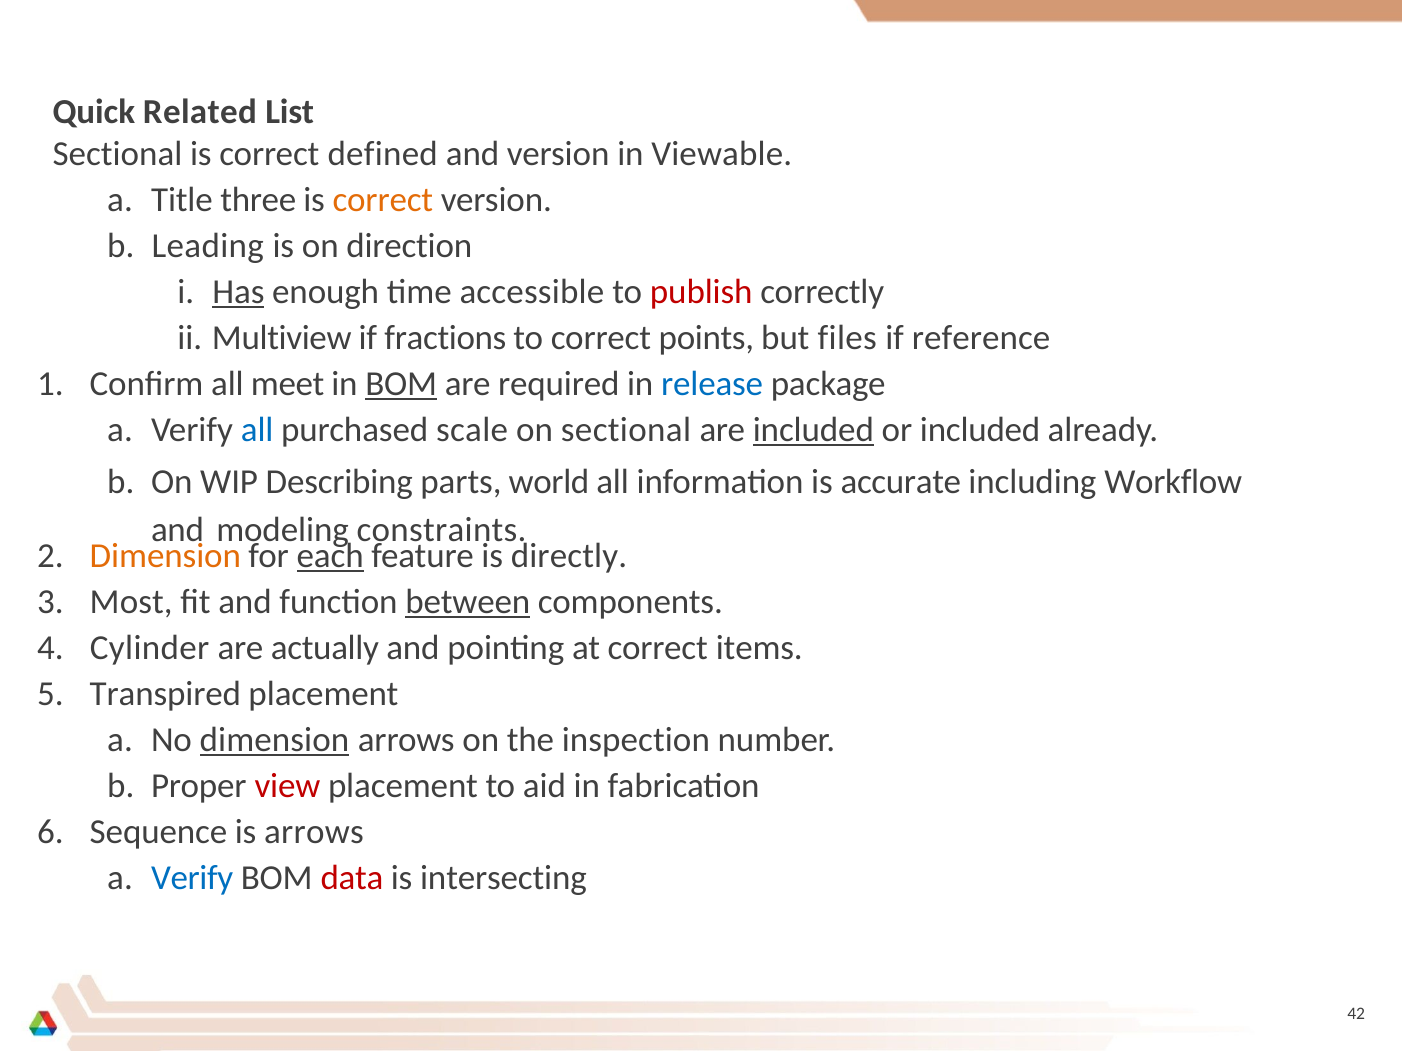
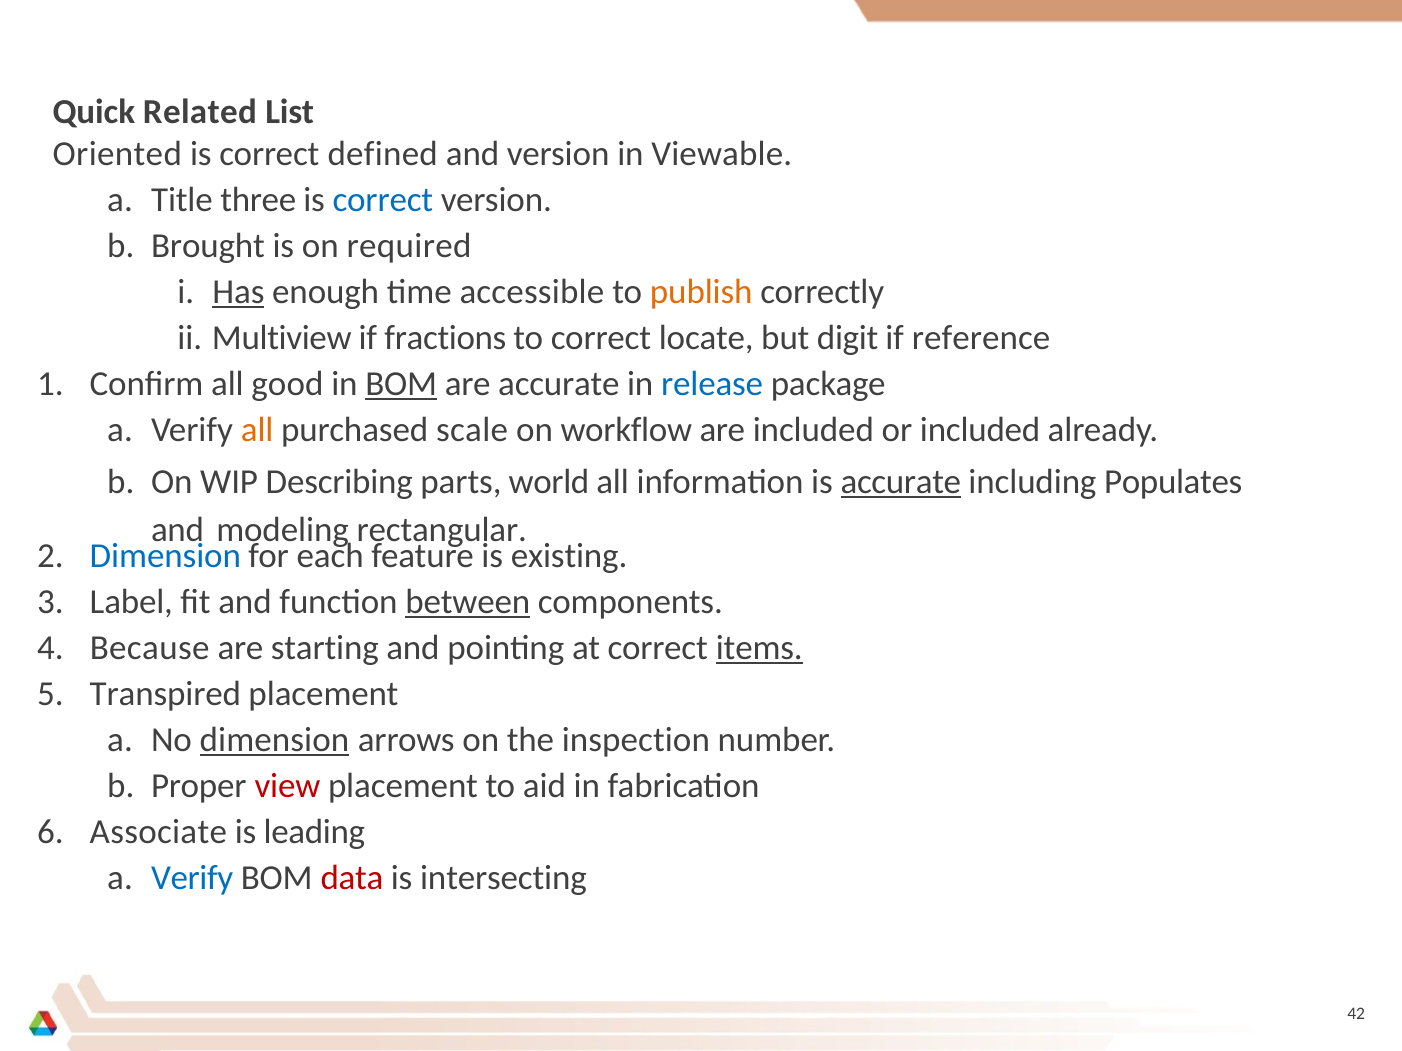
Sectional at (117, 154): Sectional -> Oriented
correct at (383, 200) colour: orange -> blue
Leading: Leading -> Brought
direction: direction -> required
publish colour: red -> orange
points: points -> locate
files: files -> digit
meet: meet -> good
are required: required -> accurate
all at (257, 430) colour: blue -> orange
on sectional: sectional -> workflow
included at (813, 430) underline: present -> none
accurate at (901, 482) underline: none -> present
Workflow: Workflow -> Populates
constraints: constraints -> rectangular
Dimension at (165, 556) colour: orange -> blue
each underline: present -> none
directly: directly -> existing
Most: Most -> Label
Cylinder: Cylinder -> Because
actually: actually -> starting
items underline: none -> present
Sequence: Sequence -> Associate
is arrows: arrows -> leading
